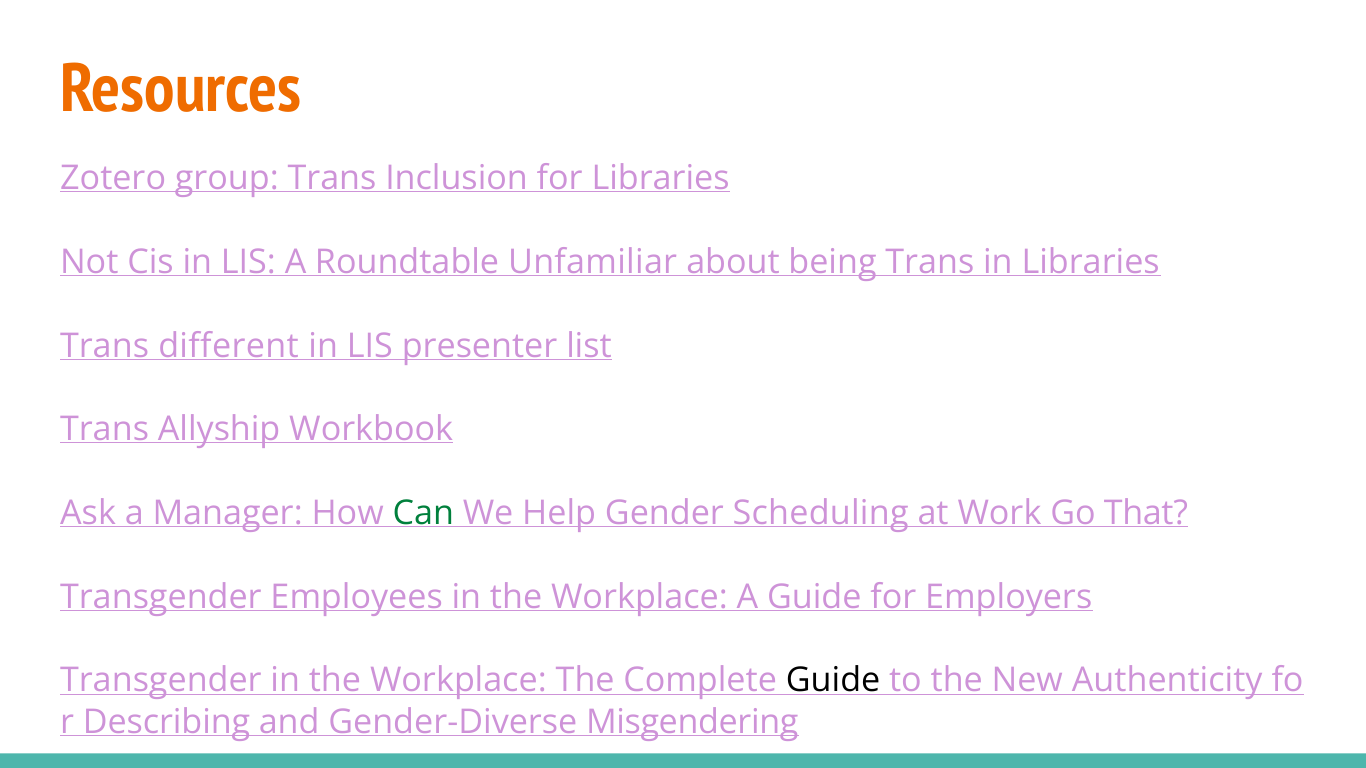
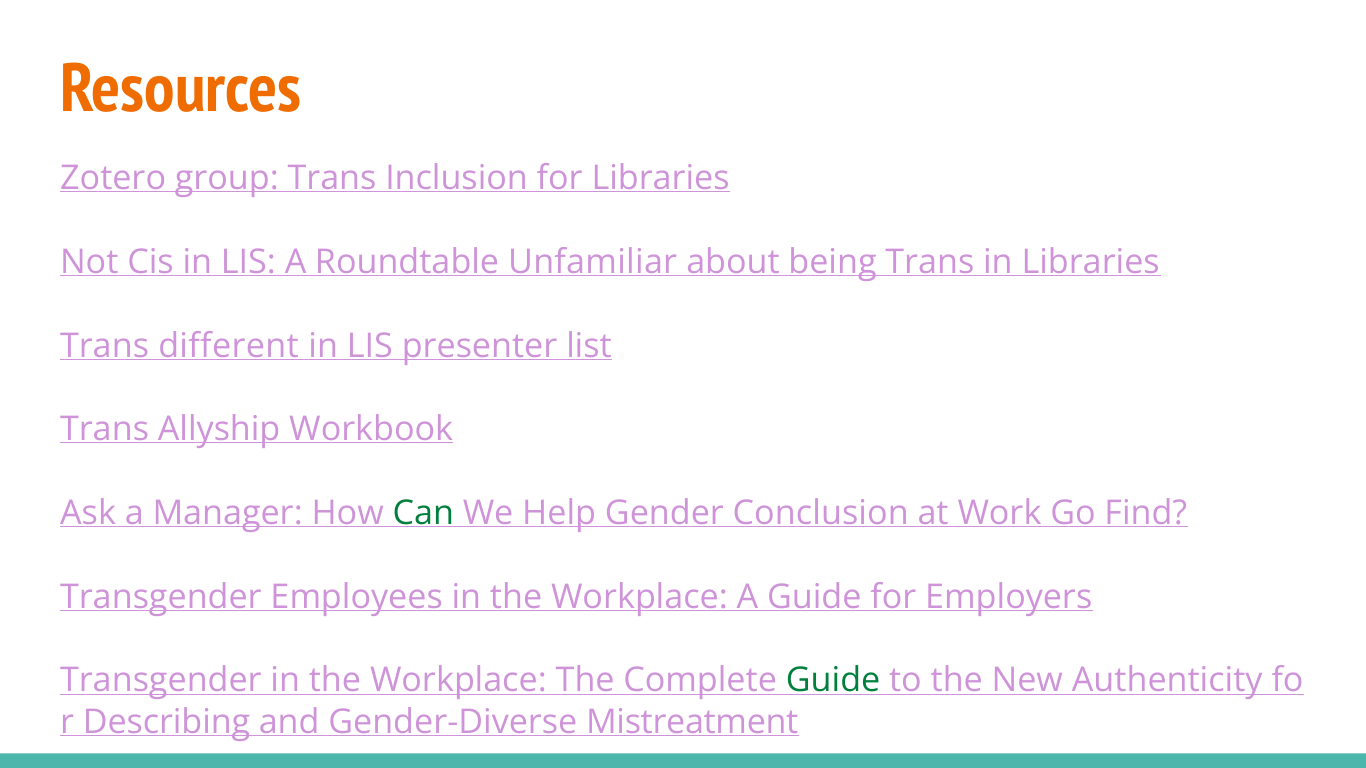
Scheduling: Scheduling -> Conclusion
That: That -> Find
Guide at (833, 681) colour: black -> green
Misgendering: Misgendering -> Mistreatment
